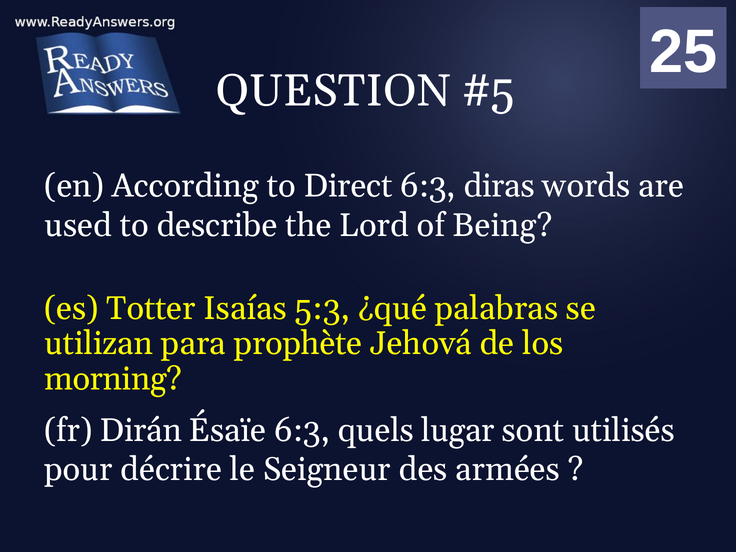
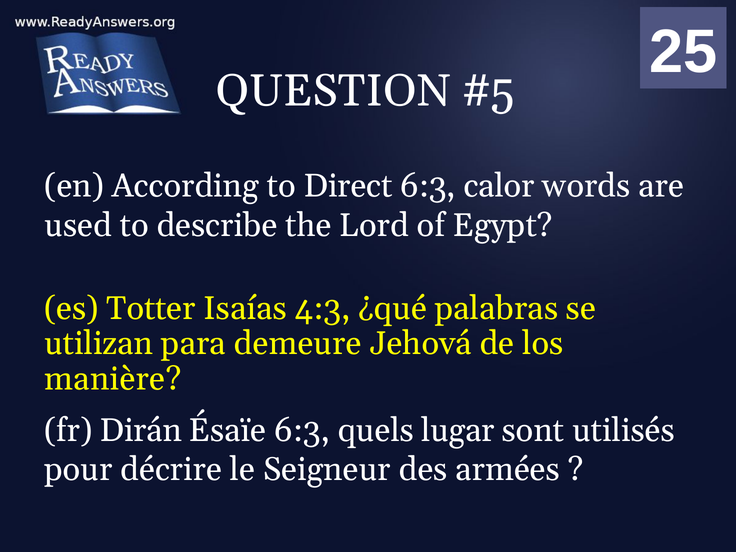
diras: diras -> calor
Being: Being -> Egypt
5:3: 5:3 -> 4:3
prophète: prophète -> demeure
morning: morning -> manière
